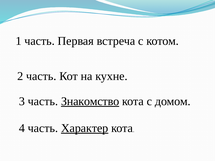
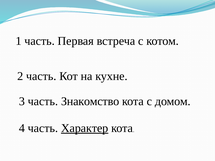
Знакомство underline: present -> none
